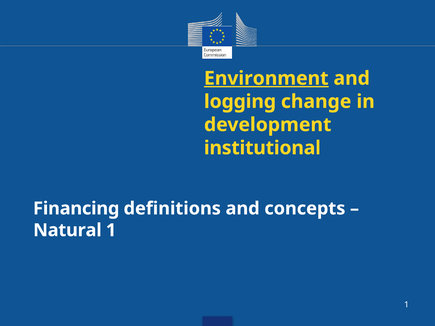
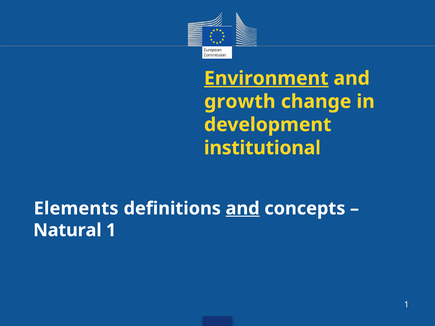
logging: logging -> growth
Financing: Financing -> Elements
and at (243, 209) underline: none -> present
